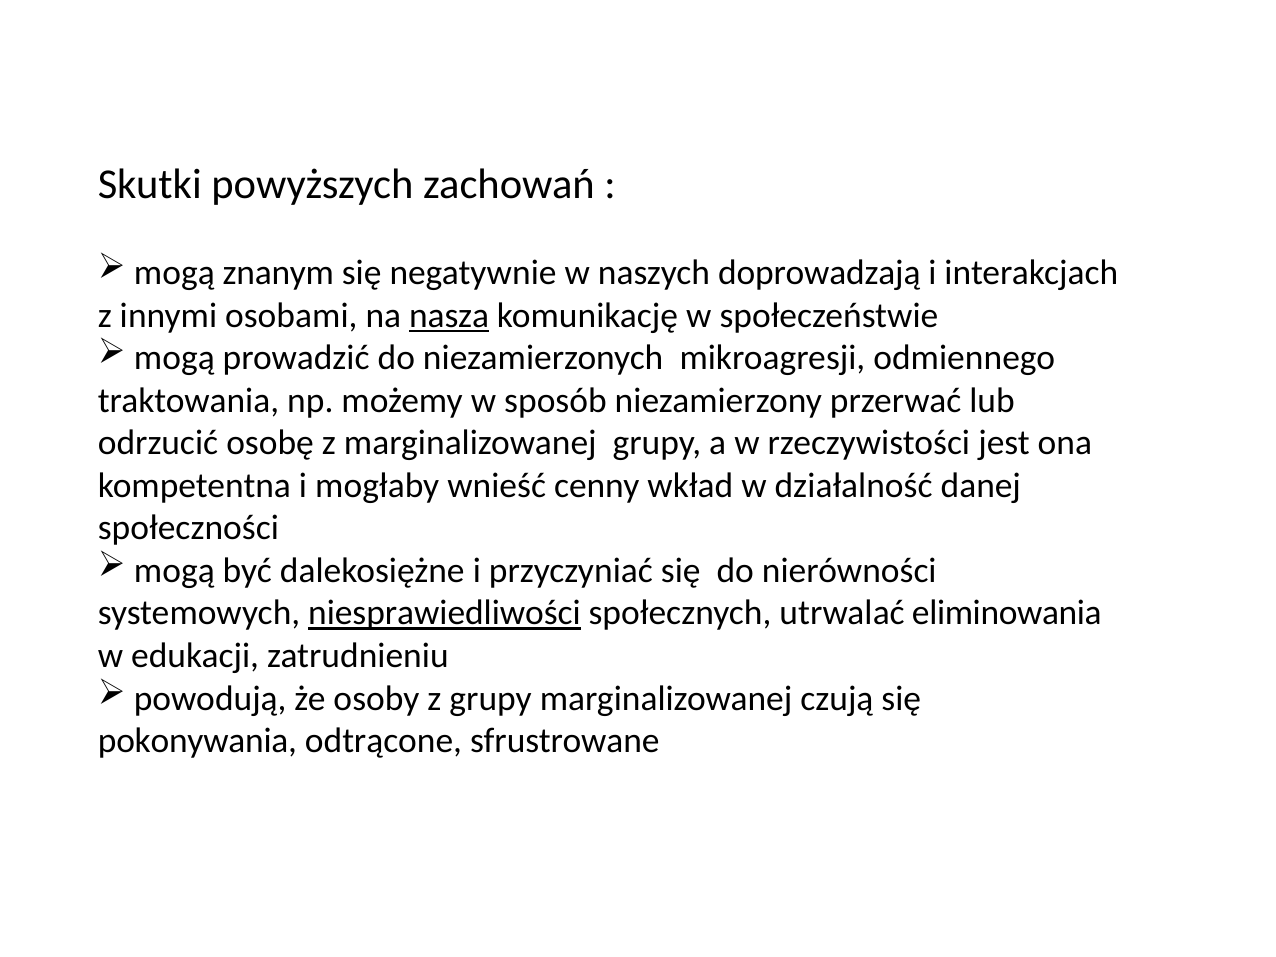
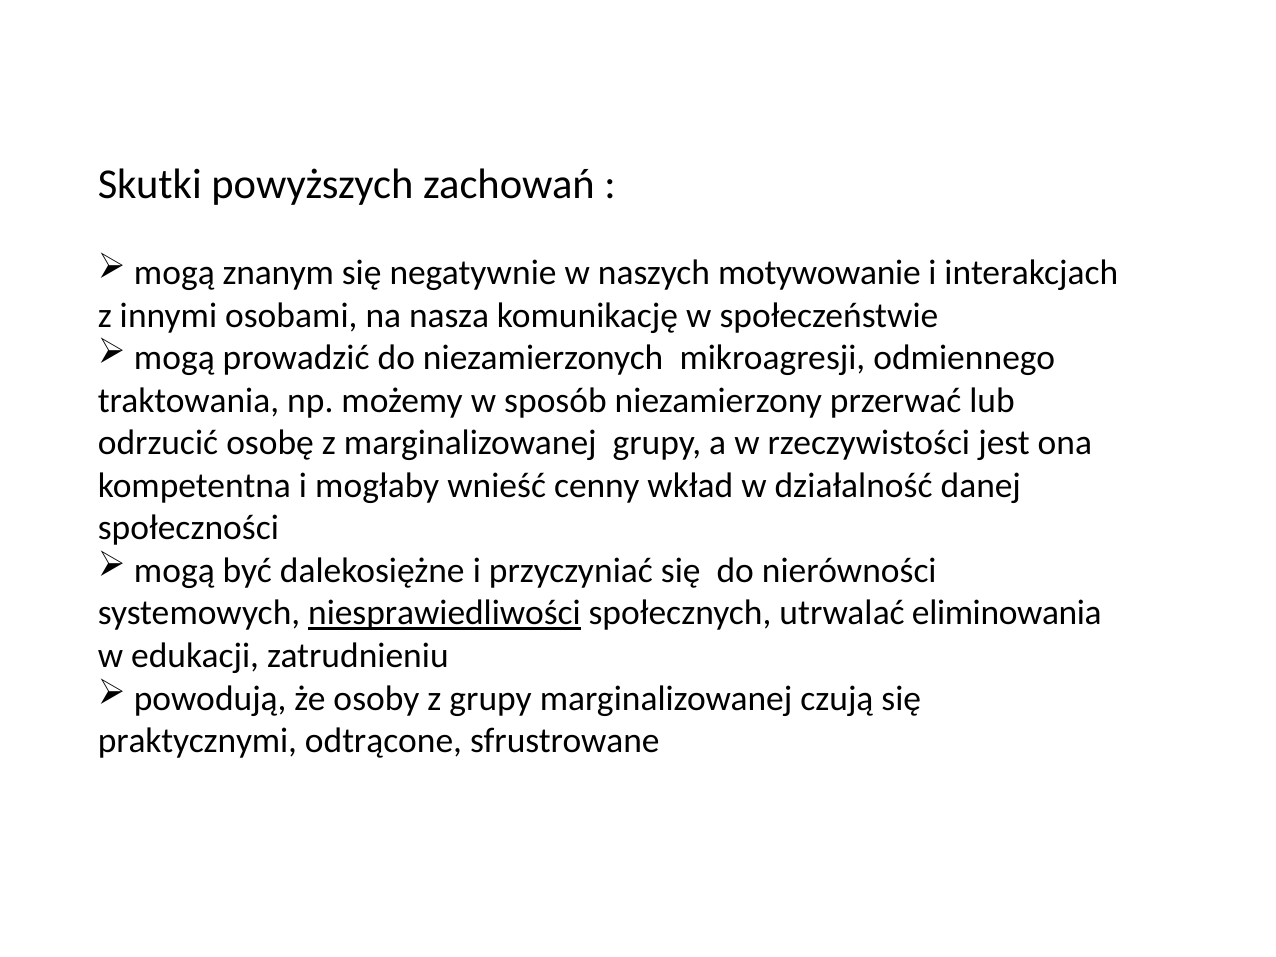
doprowadzają: doprowadzają -> motywowanie
nasza underline: present -> none
pokonywania: pokonywania -> praktycznymi
